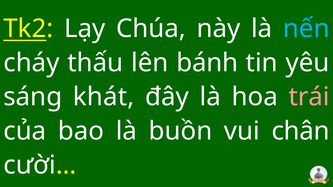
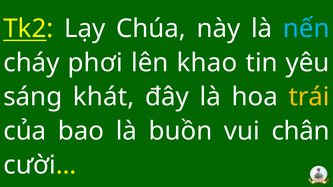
thấu: thấu -> phơi
bánh: bánh -> khao
trái colour: pink -> yellow
